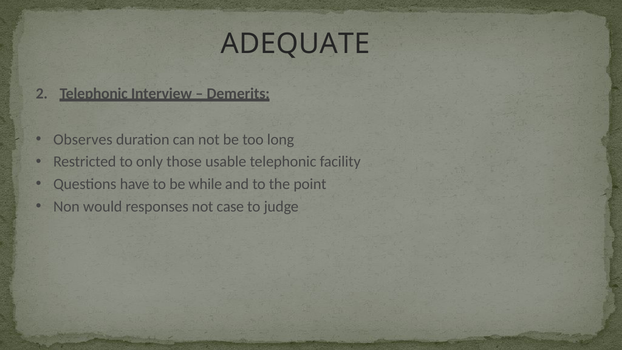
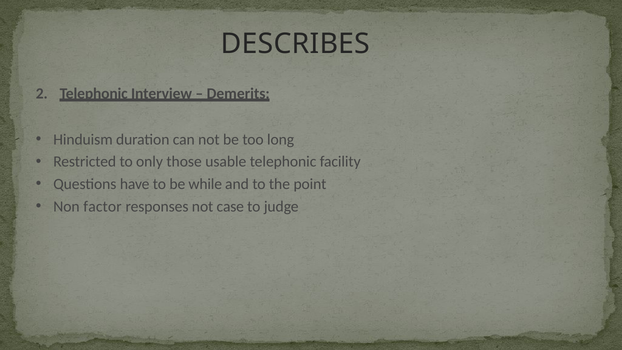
ADEQUATE: ADEQUATE -> DESCRIBES
Observes: Observes -> Hinduism
would: would -> factor
